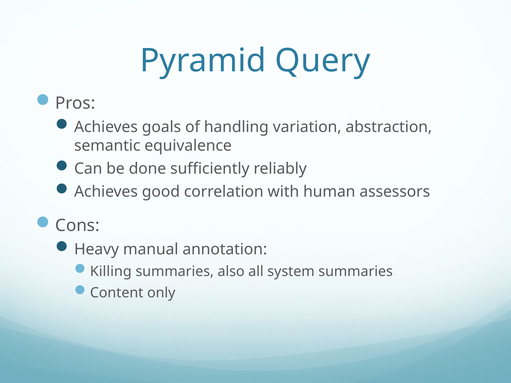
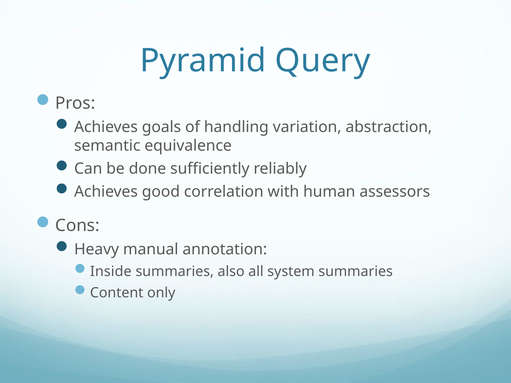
Killing: Killing -> Inside
